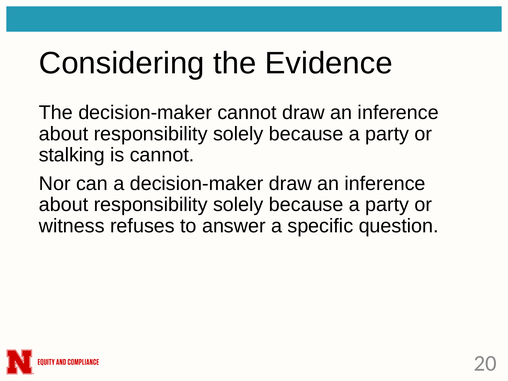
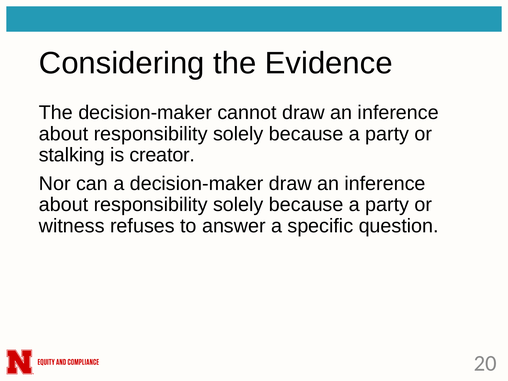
is cannot: cannot -> creator
